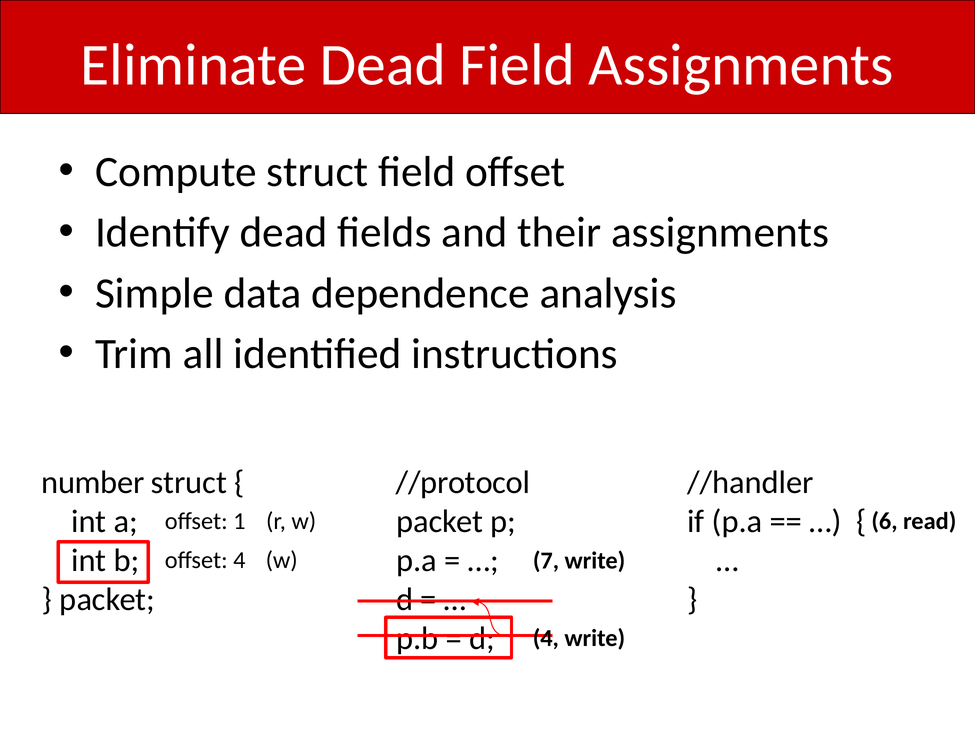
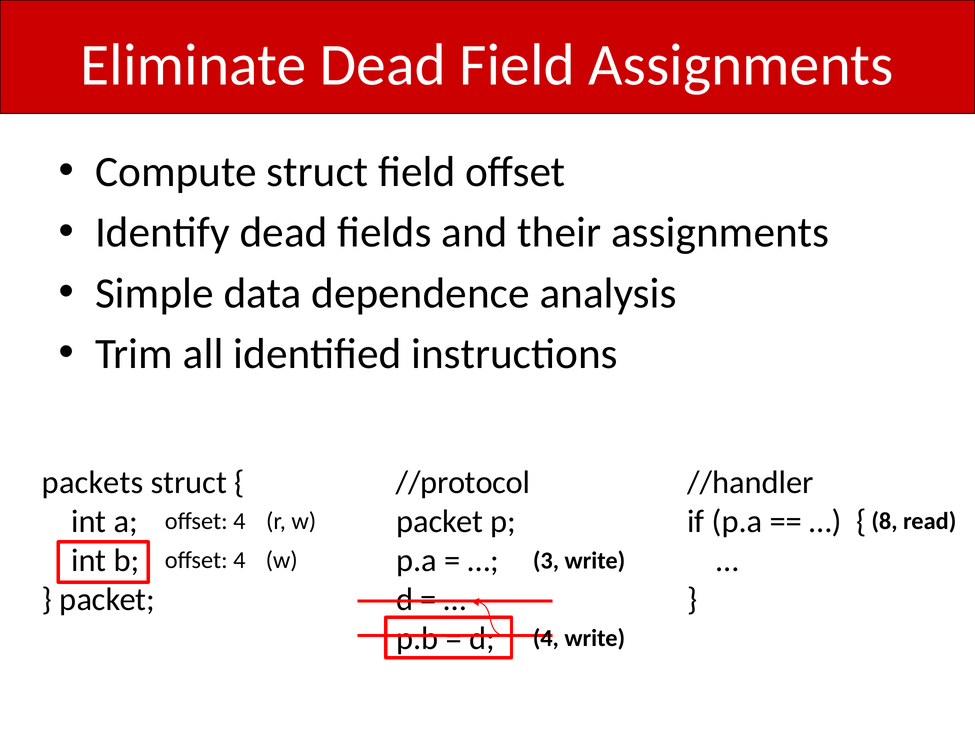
number: number -> packets
1 at (239, 521): 1 -> 4
6: 6 -> 8
7: 7 -> 3
